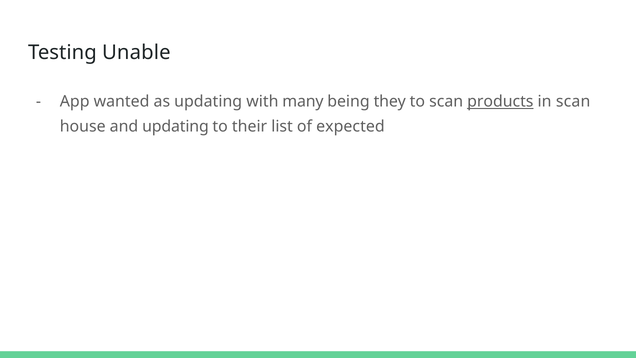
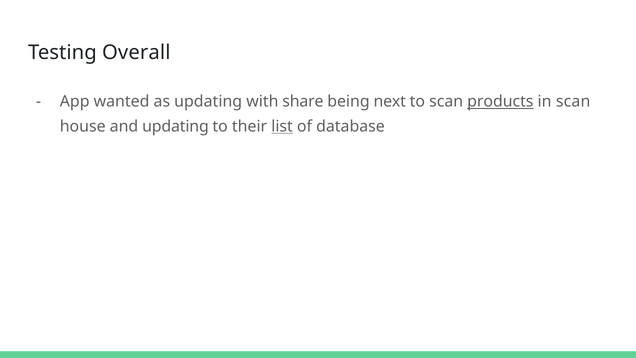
Unable: Unable -> Overall
many: many -> share
they: they -> next
list underline: none -> present
expected: expected -> database
